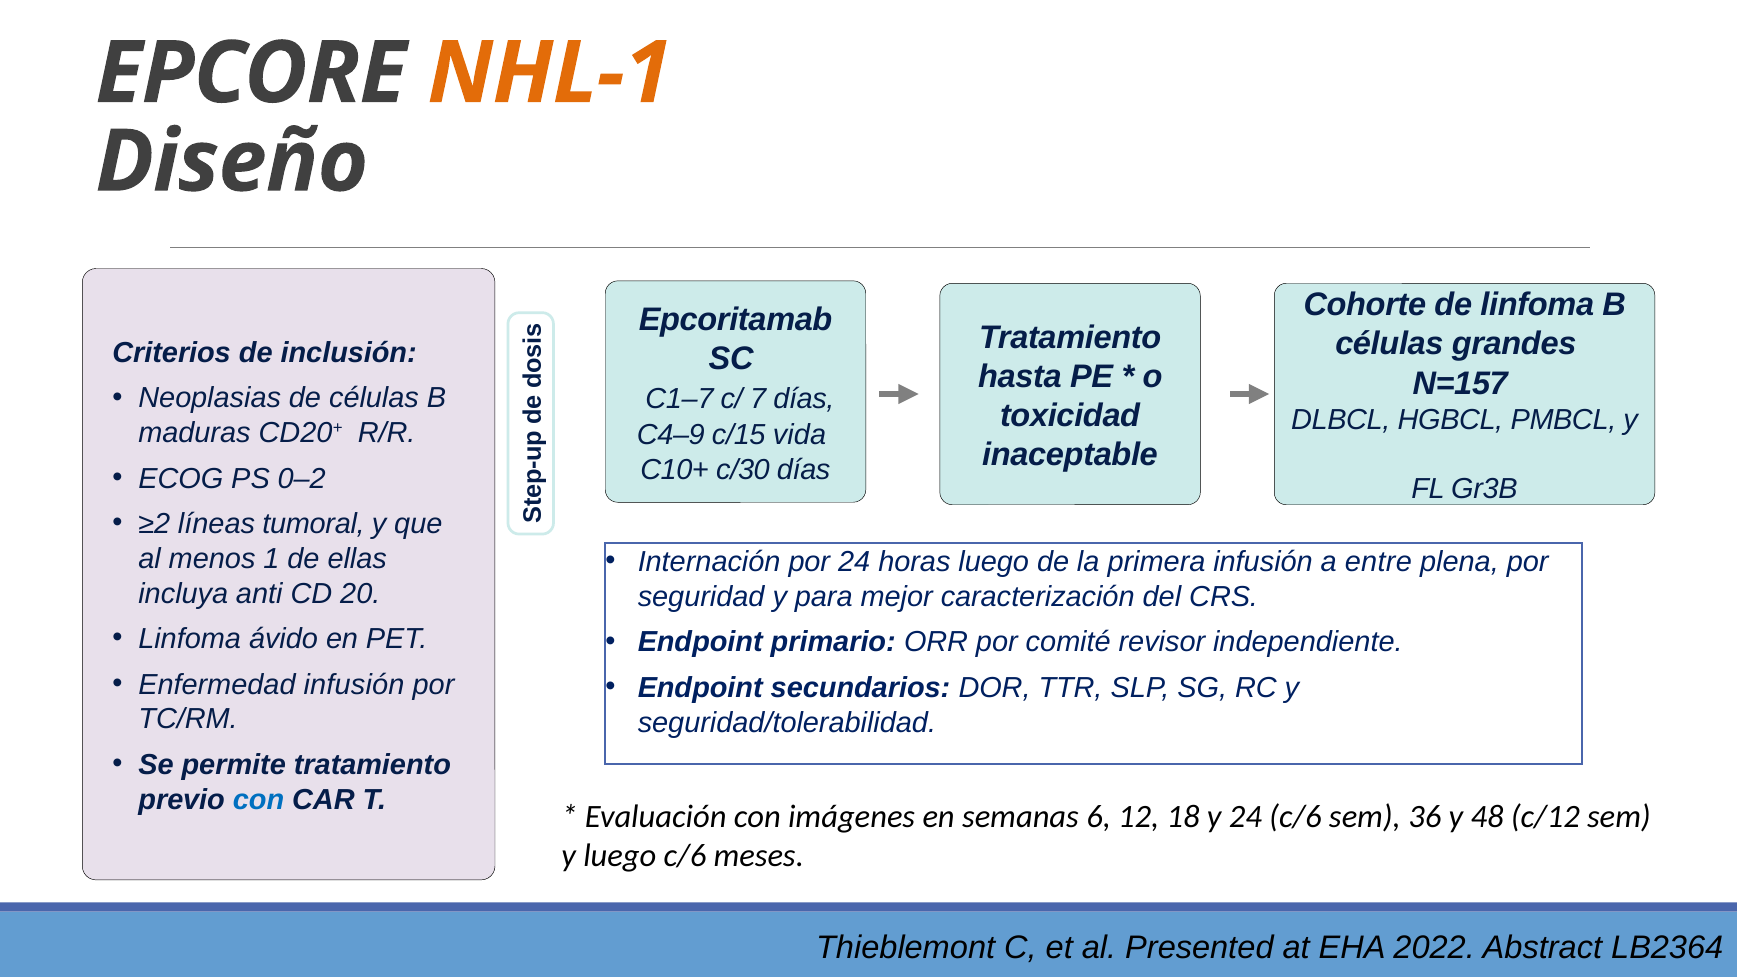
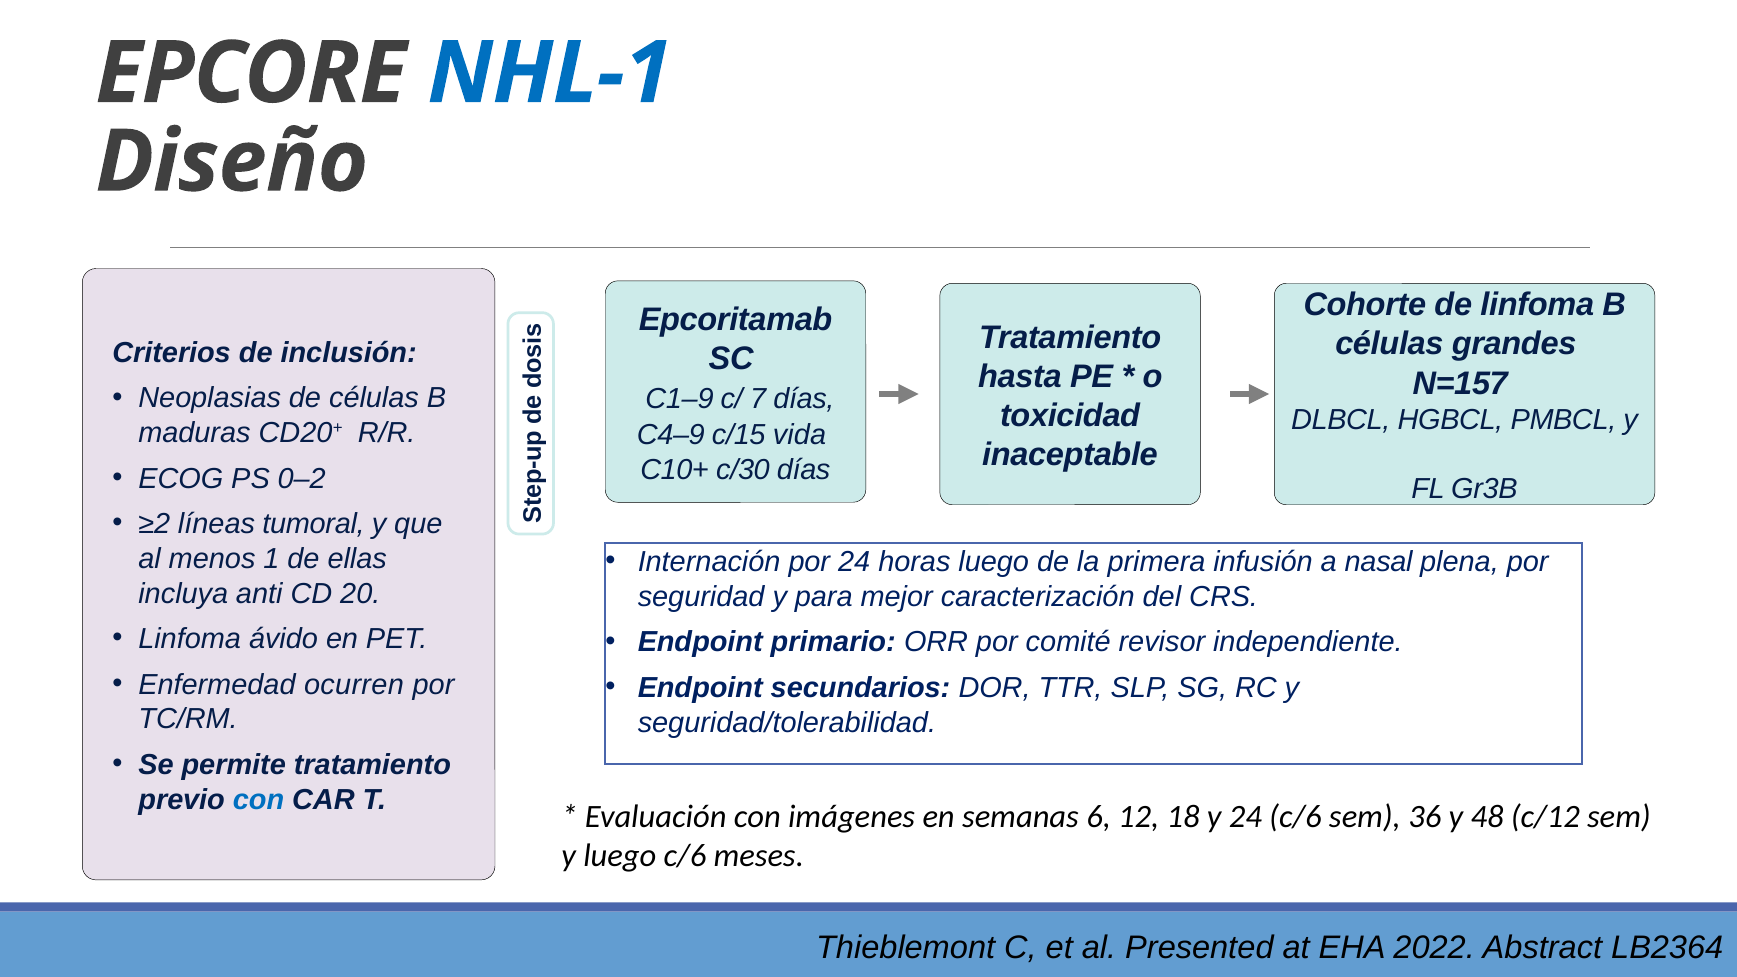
NHL-1 colour: orange -> blue
C1–7: C1–7 -> C1–9
entre: entre -> nasal
Enfermedad infusión: infusión -> ocurren
